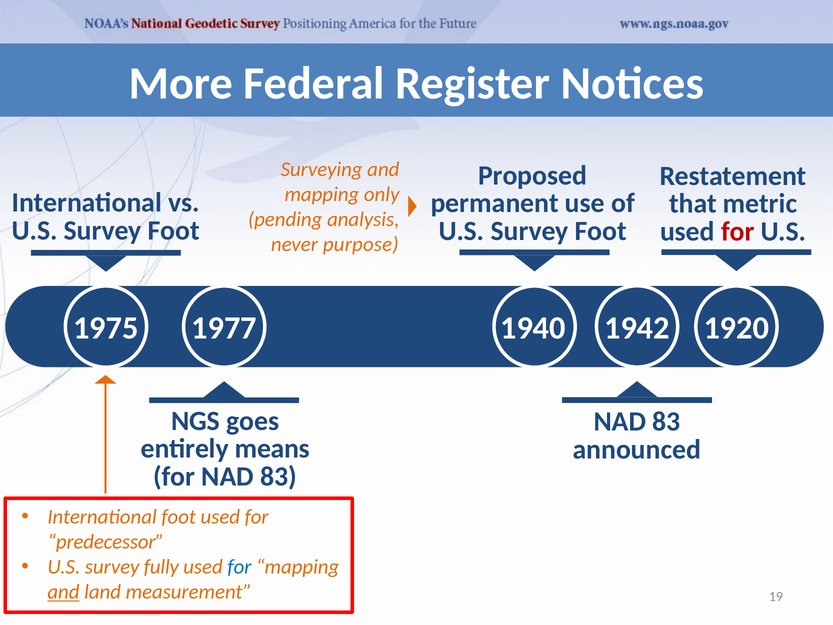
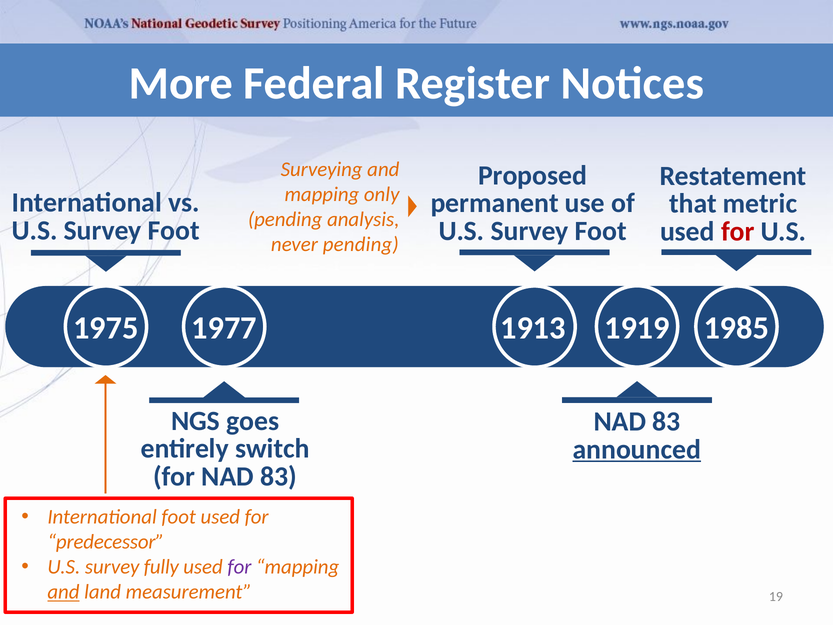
never purpose: purpose -> pending
1942: 1942 -> 1919
1940: 1940 -> 1913
1920: 1920 -> 1985
means: means -> switch
announced underline: none -> present
for at (239, 567) colour: blue -> purple
